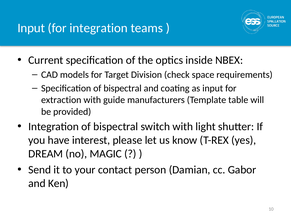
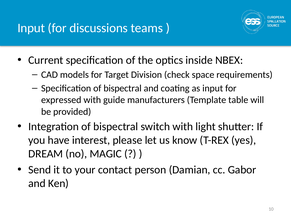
for integration: integration -> discussions
extraction: extraction -> expressed
